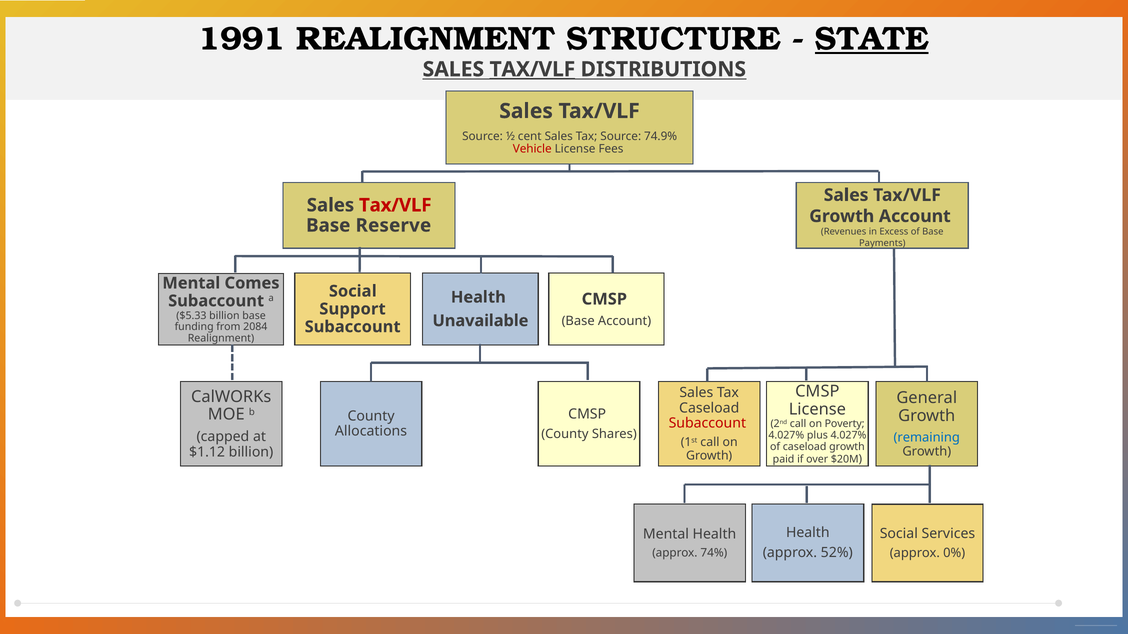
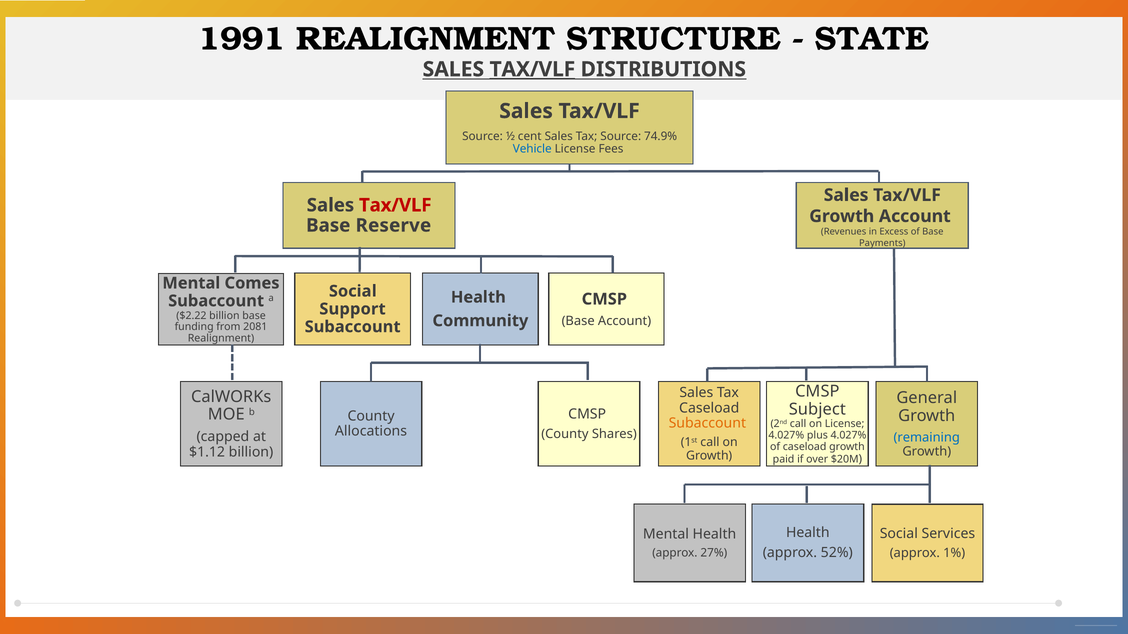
STATE underline: present -> none
Vehicle colour: red -> blue
$5.33: $5.33 -> $2.22
Unavailable: Unavailable -> Community
2084: 2084 -> 2081
License at (817, 409): License -> Subject
Subaccount at (707, 424) colour: red -> orange
on Poverty: Poverty -> License
0%: 0% -> 1%
74%: 74% -> 27%
